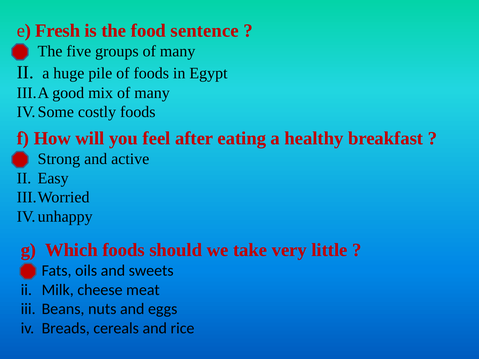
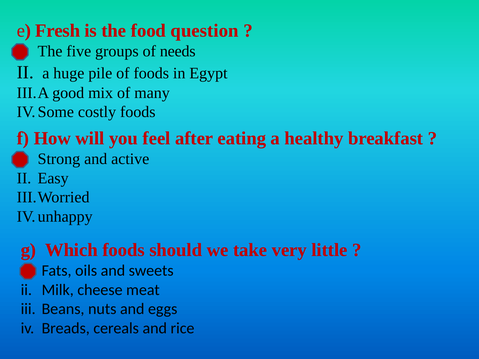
sentence: sentence -> question
groups of many: many -> needs
